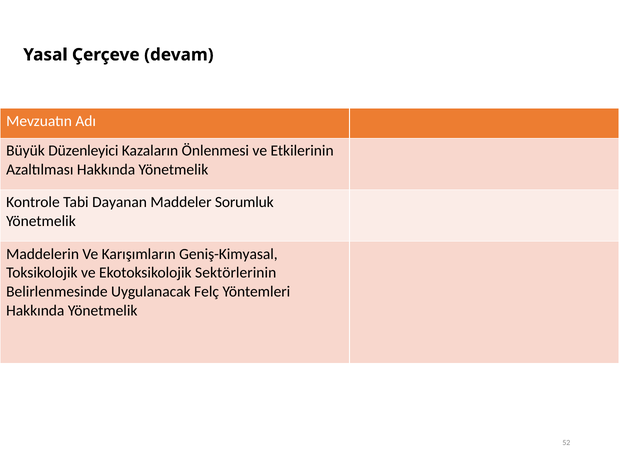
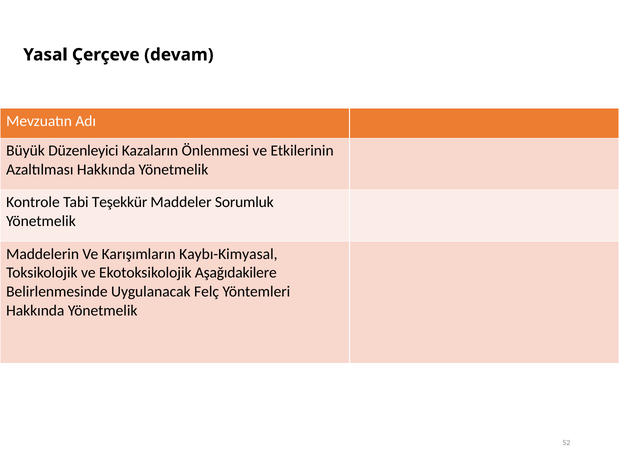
Dayanan: Dayanan -> Teşekkür
Geniş-Kimyasal: Geniş-Kimyasal -> Kaybı-Kimyasal
Sektörlerinin: Sektörlerinin -> Aşağıdakilere
